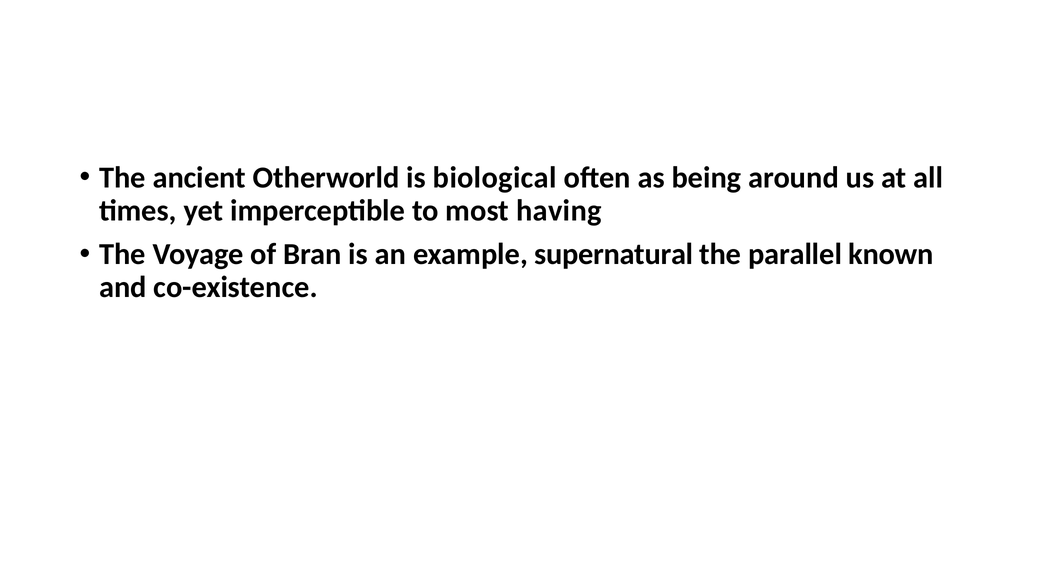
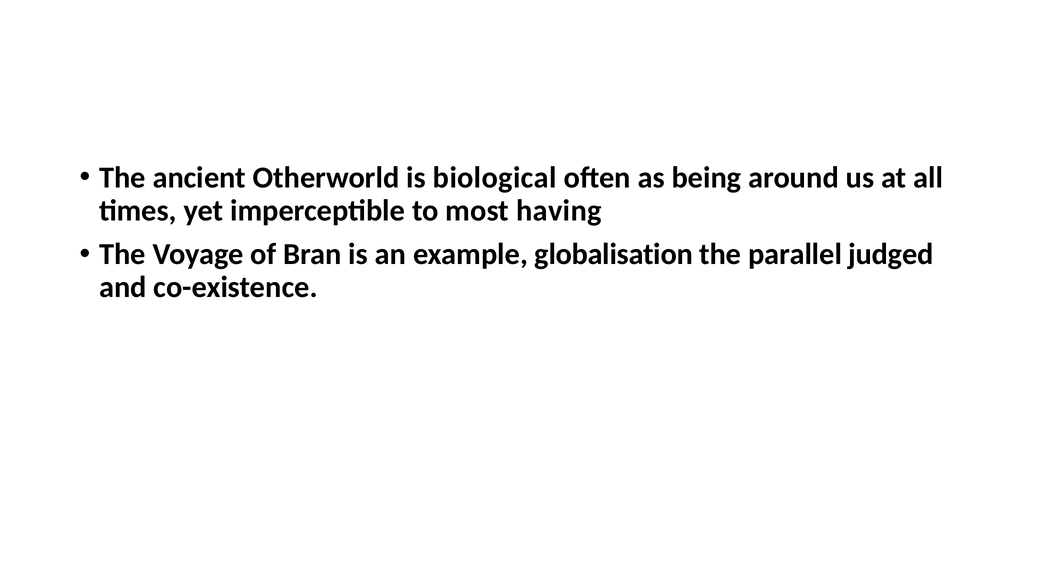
supernatural: supernatural -> globalisation
known: known -> judged
